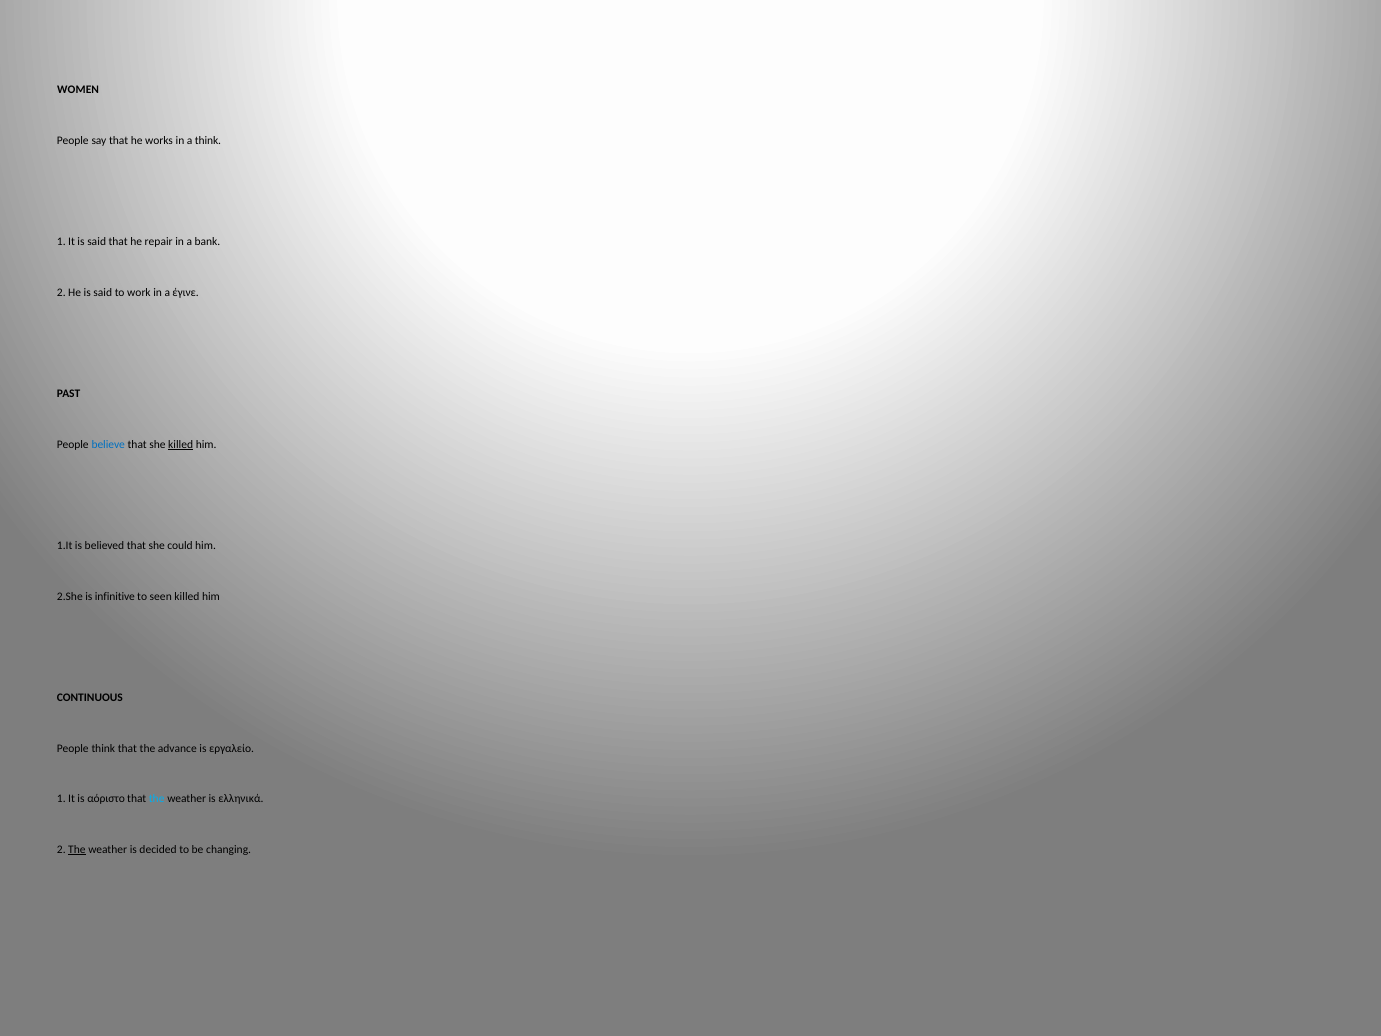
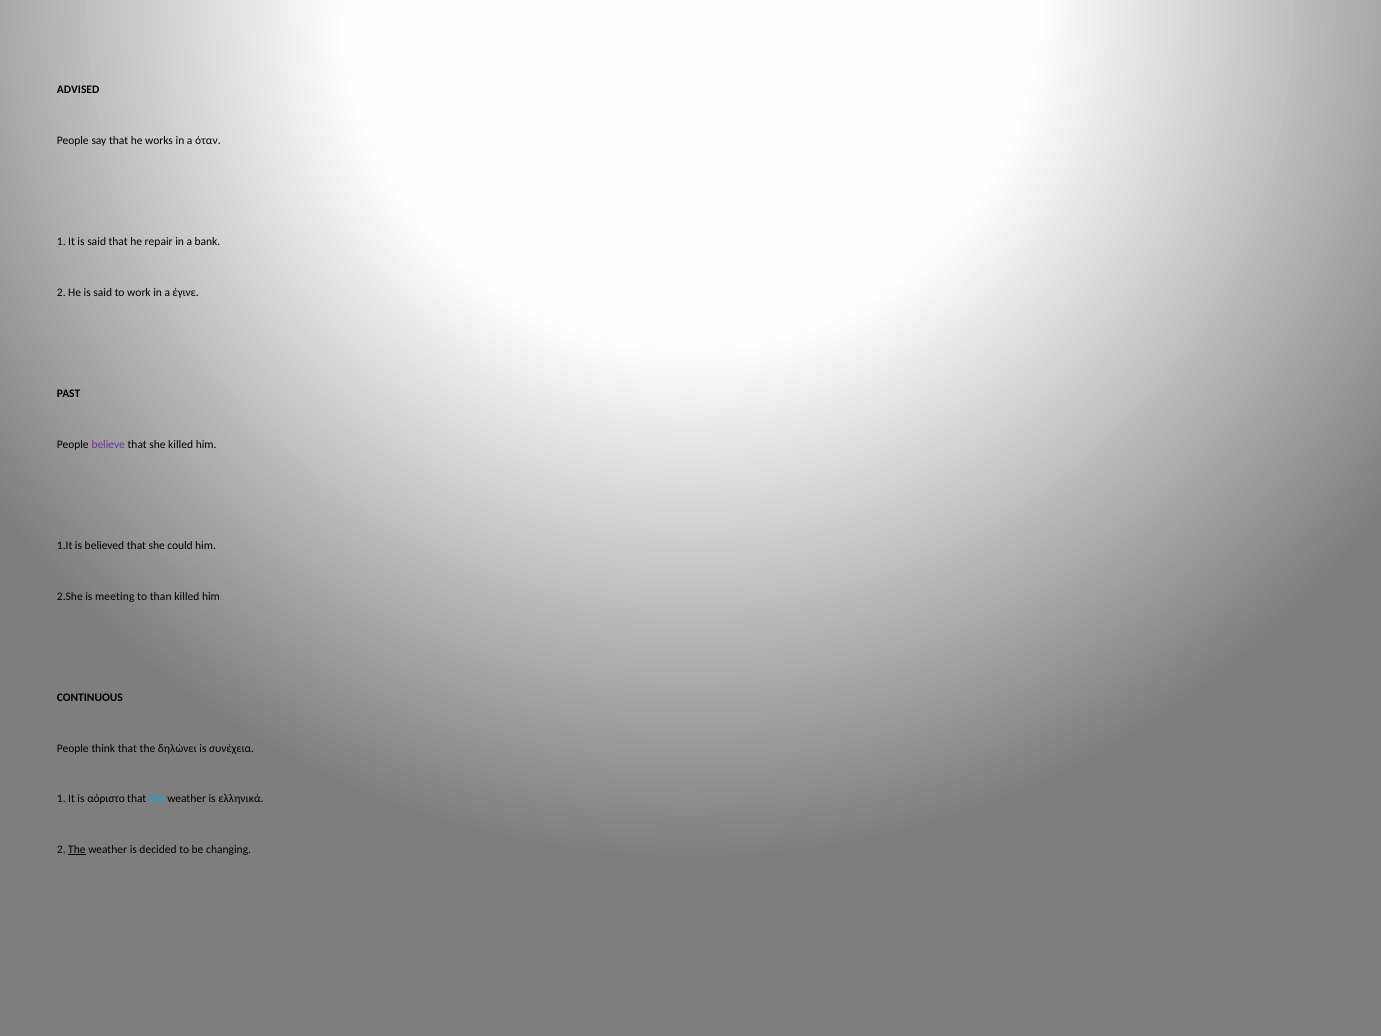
WOMEN: WOMEN -> ADVISED
a think: think -> όταν
believe colour: blue -> purple
killed at (181, 444) underline: present -> none
infinitive: infinitive -> meeting
seen: seen -> than
advance: advance -> δηλώνει
εργαλείο: εργαλείο -> συνέχεια
